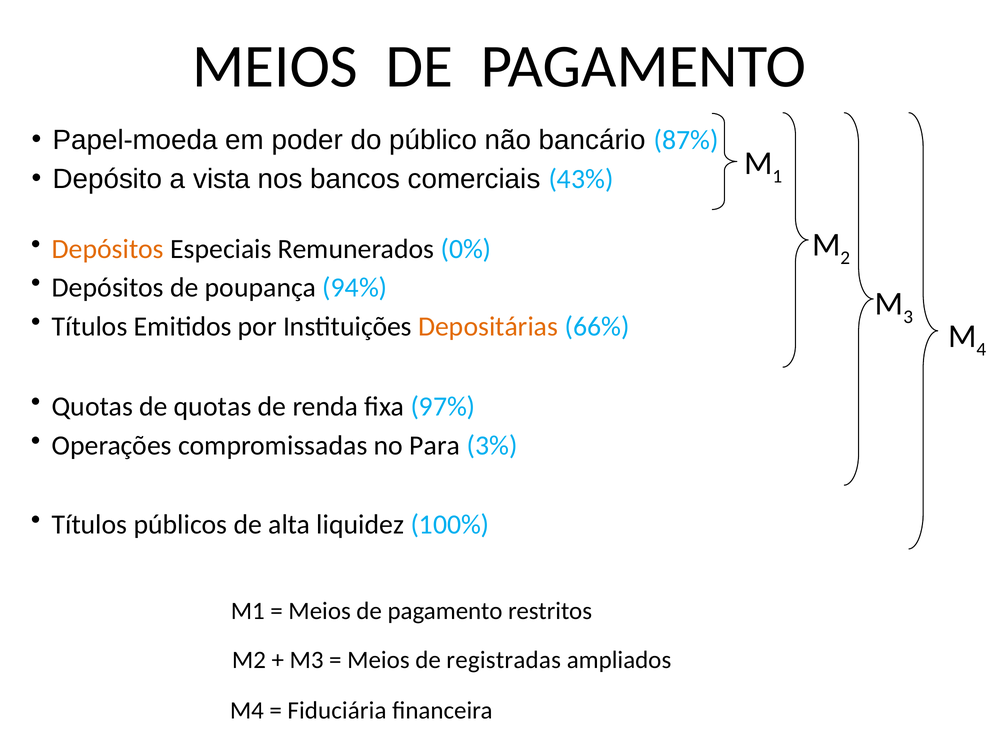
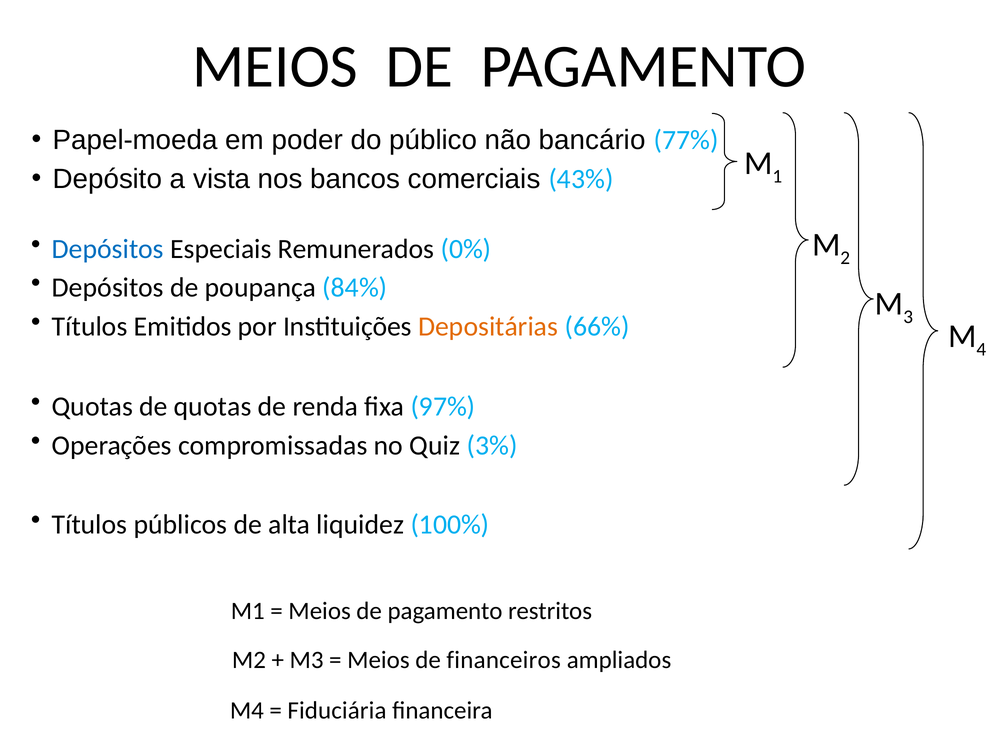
87%: 87% -> 77%
Depósitos at (108, 249) colour: orange -> blue
94%: 94% -> 84%
Para: Para -> Quiz
registradas: registradas -> financeiros
